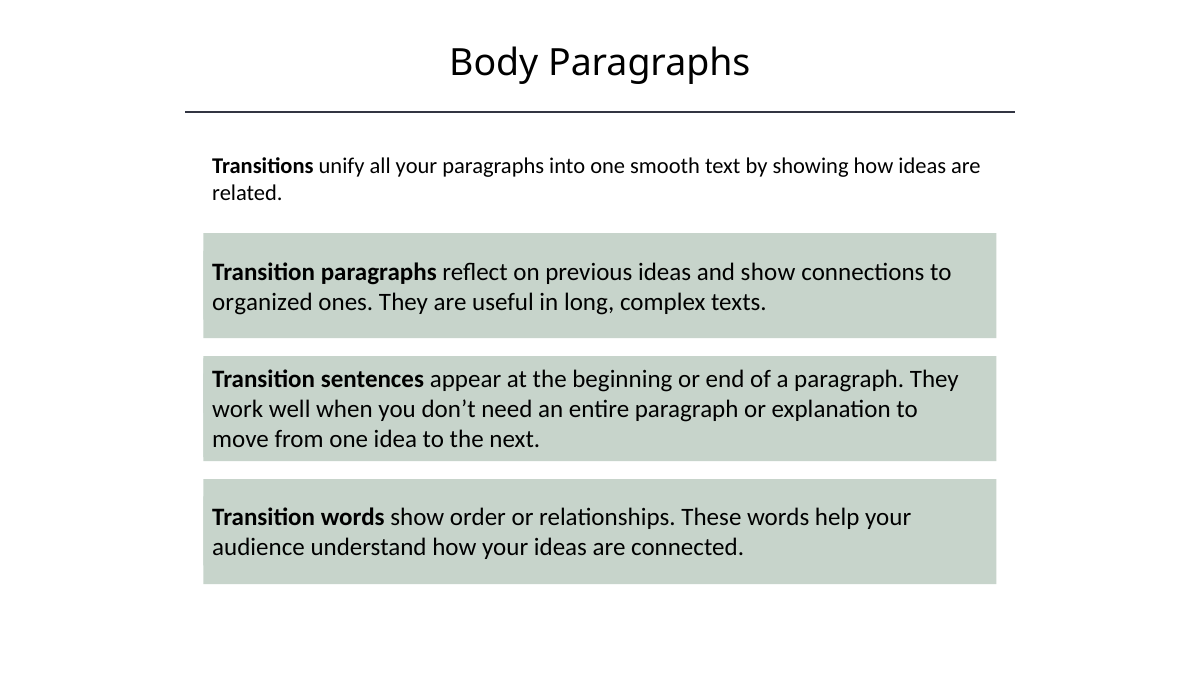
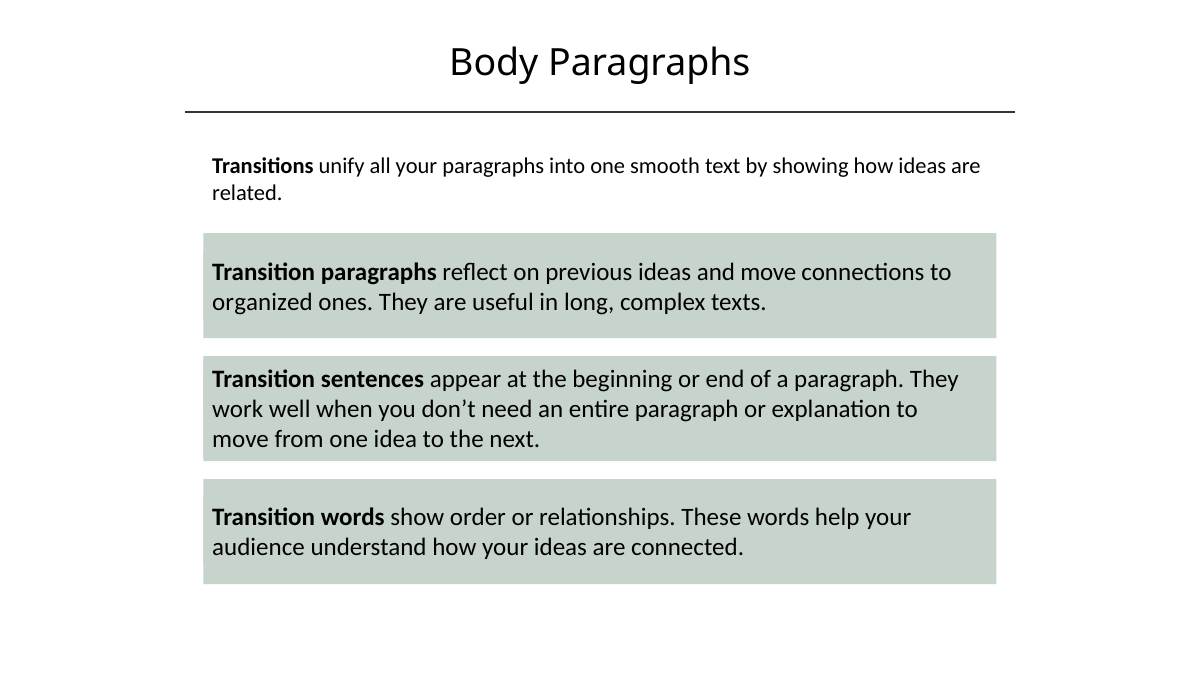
and show: show -> move
